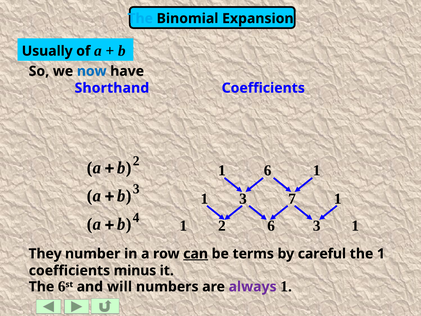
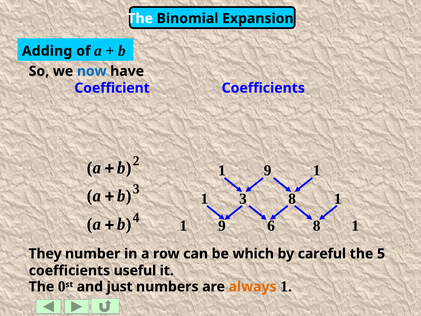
The at (140, 18) colour: light blue -> white
Usually: Usually -> Adding
Shorthand: Shorthand -> Coefficient
6 at (268, 170): 6 -> 9
7 at (292, 199): 7 -> 8
2 at (222, 226): 2 -> 9
6 3: 3 -> 8
can underline: present -> none
terms: terms -> which
the 1: 1 -> 5
minus: minus -> useful
The 6: 6 -> 0
will: will -> just
always colour: purple -> orange
